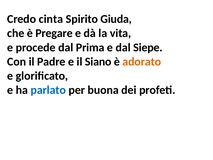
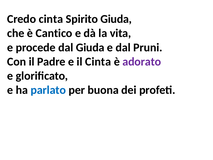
Pregare: Pregare -> Cantico
dal Prima: Prima -> Giuda
Siepe: Siepe -> Pruni
il Siano: Siano -> Cinta
adorato colour: orange -> purple
